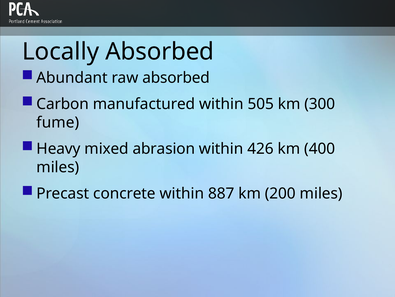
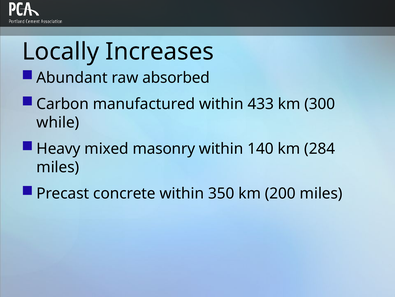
Locally Absorbed: Absorbed -> Increases
505: 505 -> 433
fume: fume -> while
abrasion: abrasion -> masonry
426: 426 -> 140
400: 400 -> 284
887: 887 -> 350
